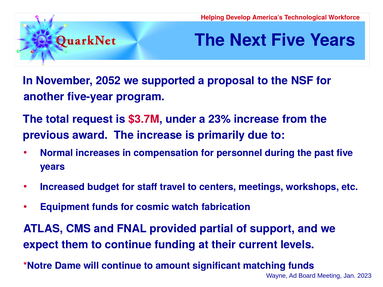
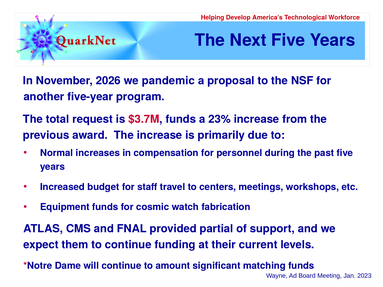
2052: 2052 -> 2026
supported: supported -> pandemic
$3.7M under: under -> funds
